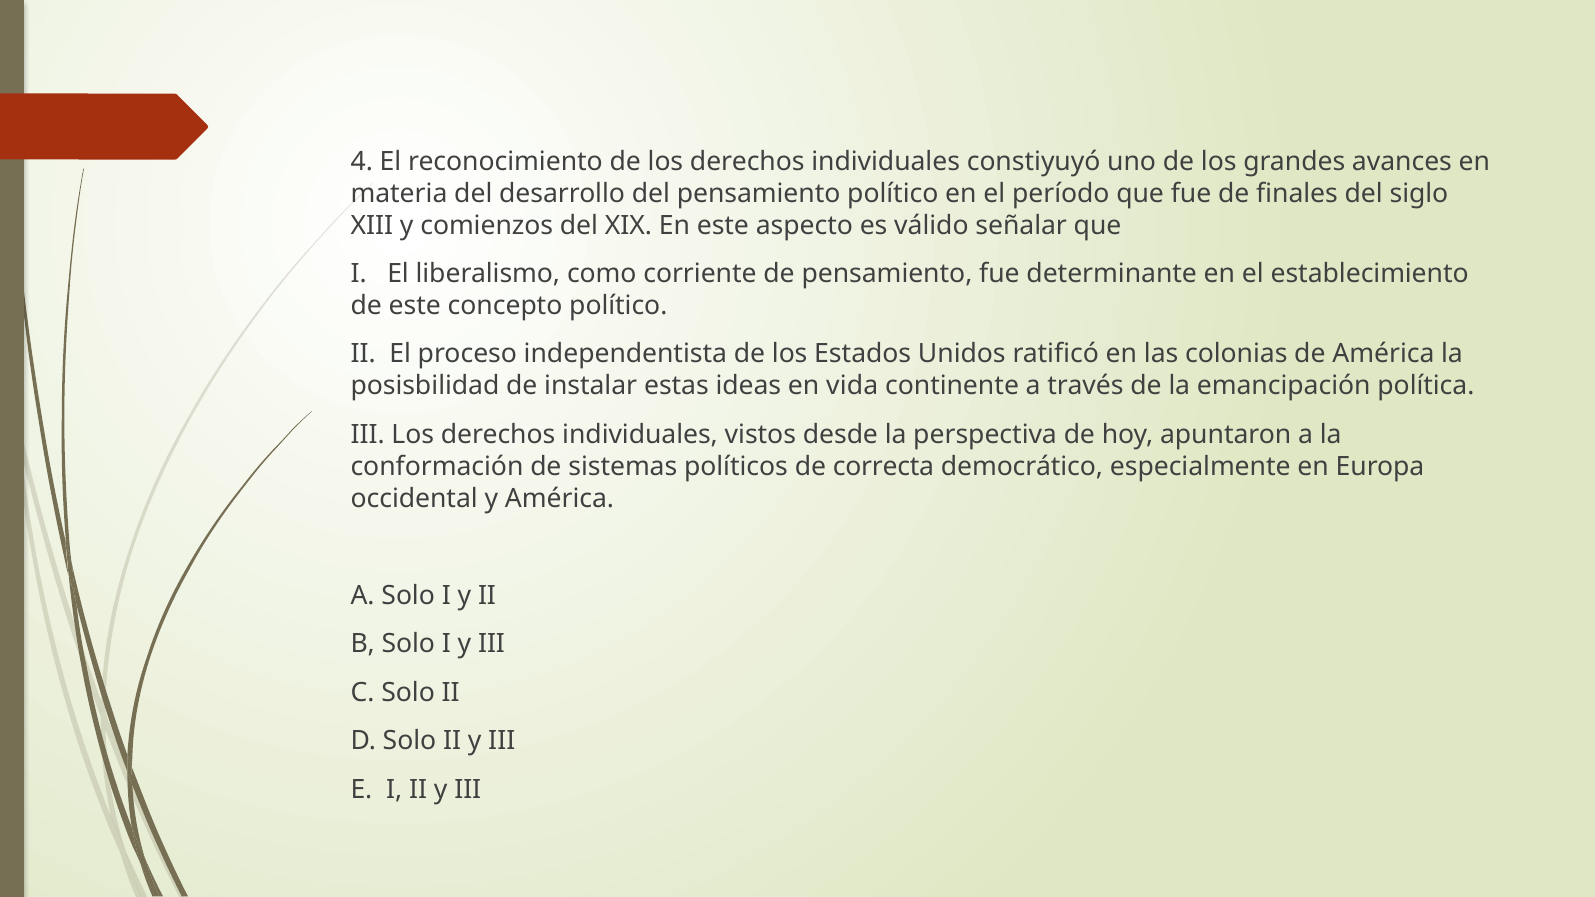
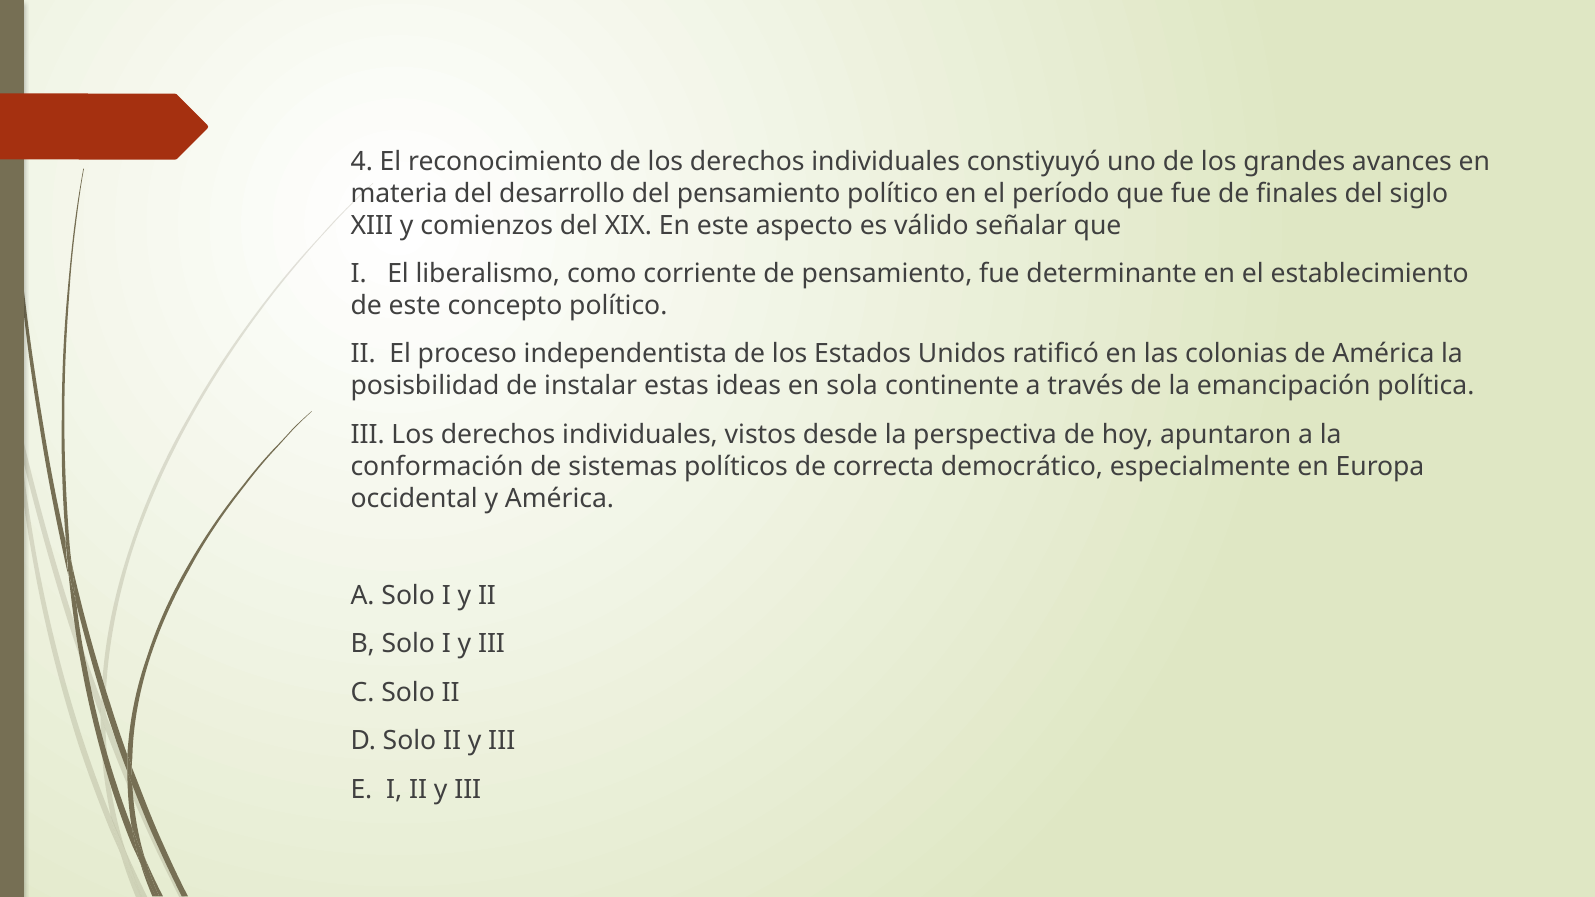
vida: vida -> sola
